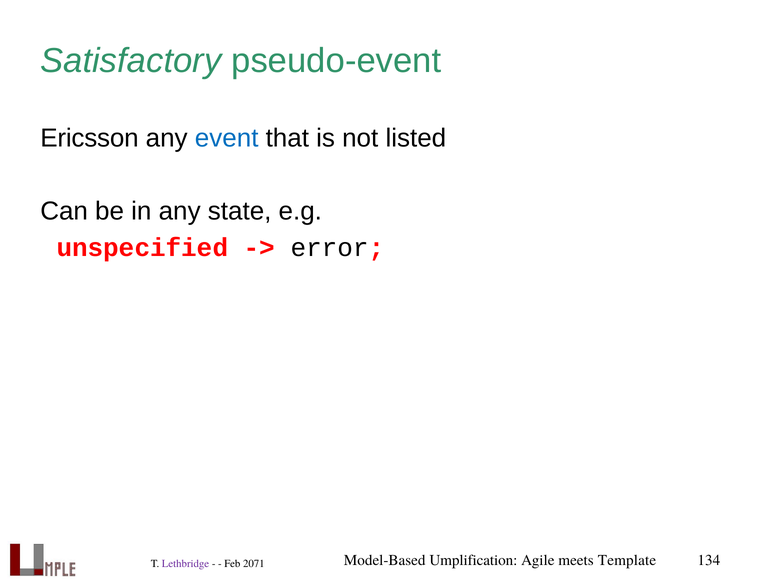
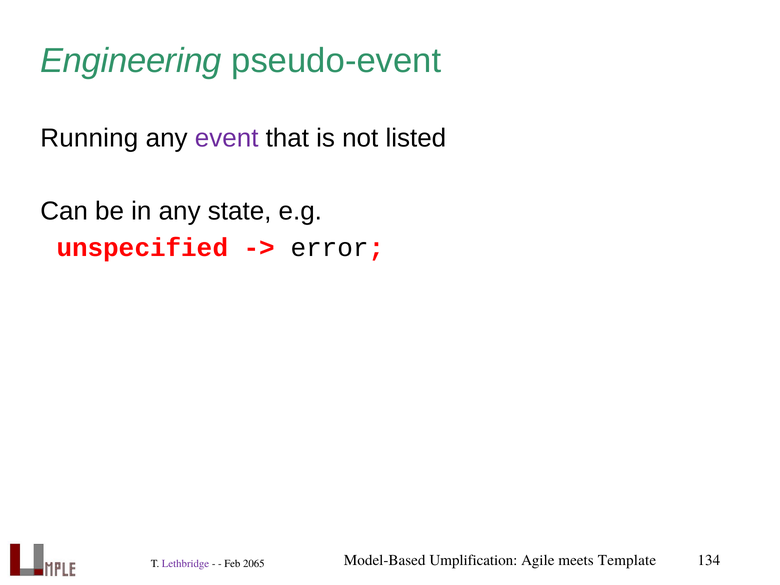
Satisfactory: Satisfactory -> Engineering
Ericsson: Ericsson -> Running
event colour: blue -> purple
2071: 2071 -> 2065
